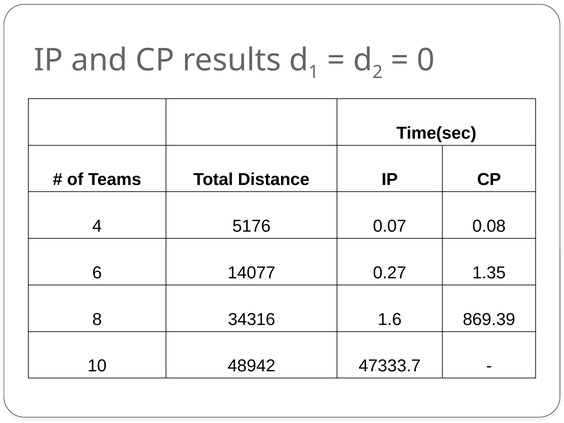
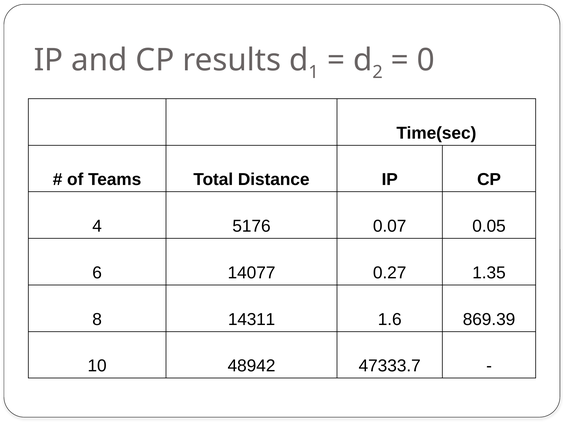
0.08: 0.08 -> 0.05
34316: 34316 -> 14311
